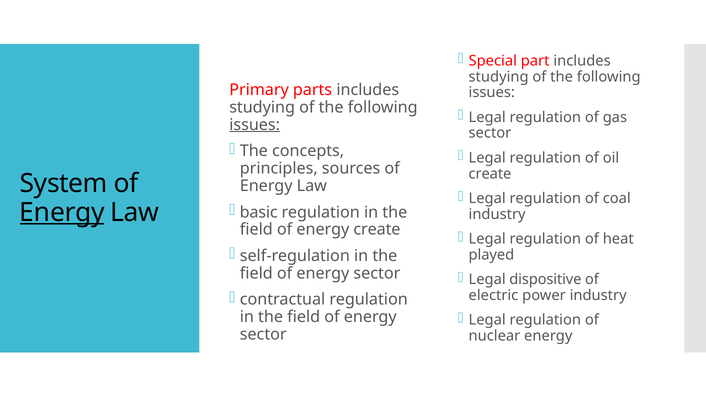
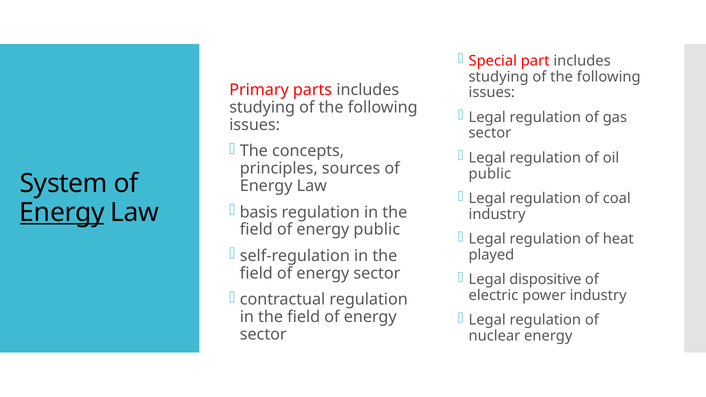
issues at (255, 125) underline: present -> none
create at (490, 174): create -> public
basic: basic -> basis
energy create: create -> public
